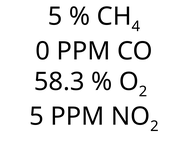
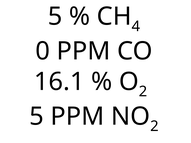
58.3: 58.3 -> 16.1
